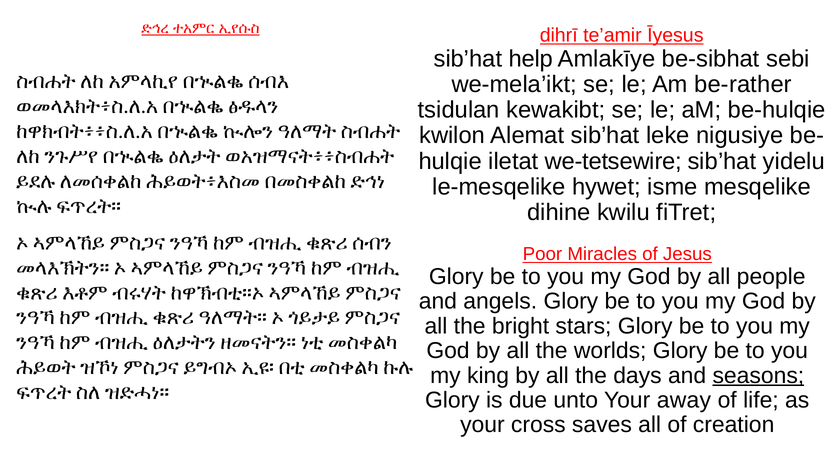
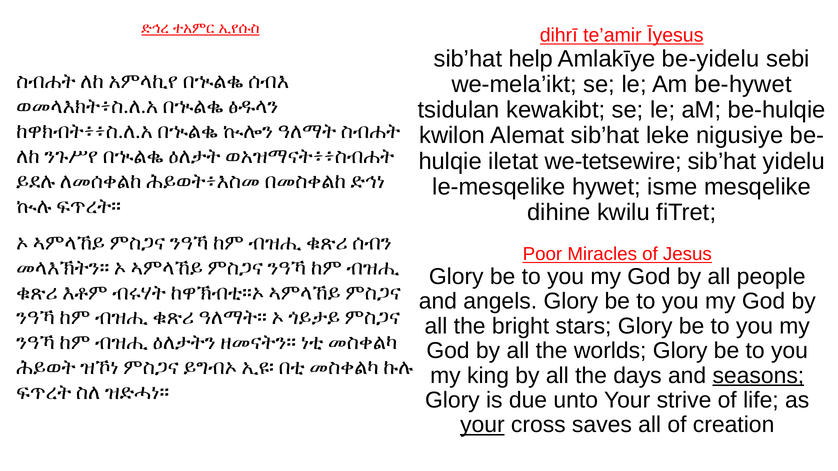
be-sibhat: be-sibhat -> be-yidelu
be-rather: be-rather -> be-hywet
away: away -> strive
your at (482, 425) underline: none -> present
